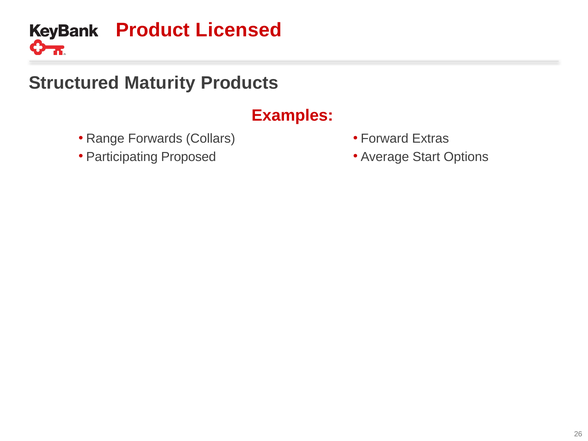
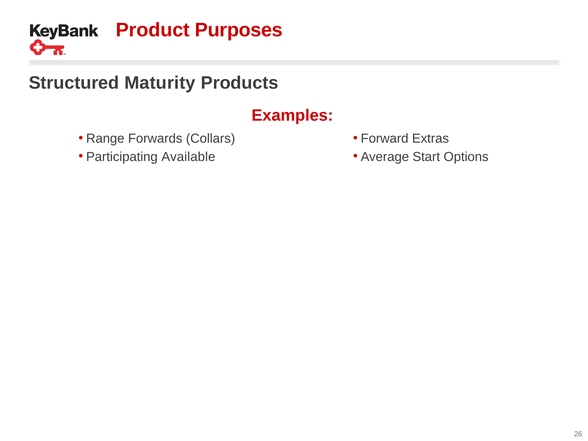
Licensed: Licensed -> Purposes
Proposed: Proposed -> Available
